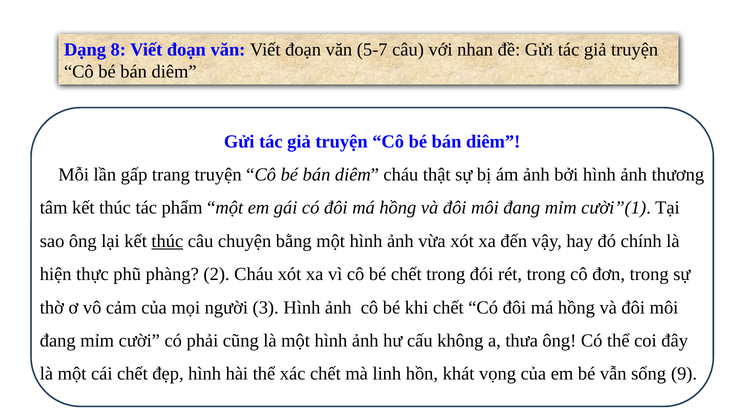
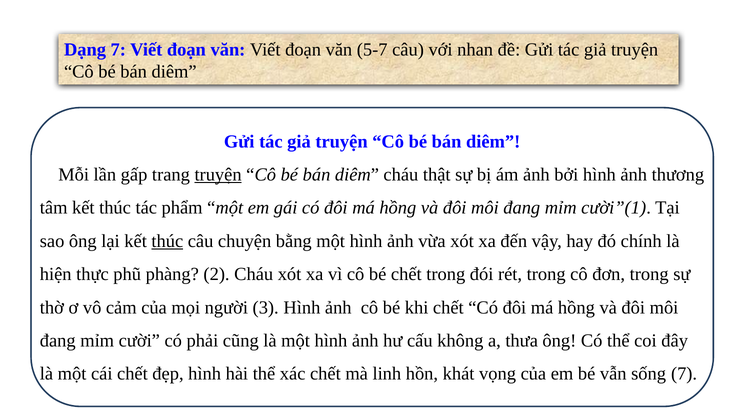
Dạng 8: 8 -> 7
truyện at (218, 175) underline: none -> present
sống 9: 9 -> 7
